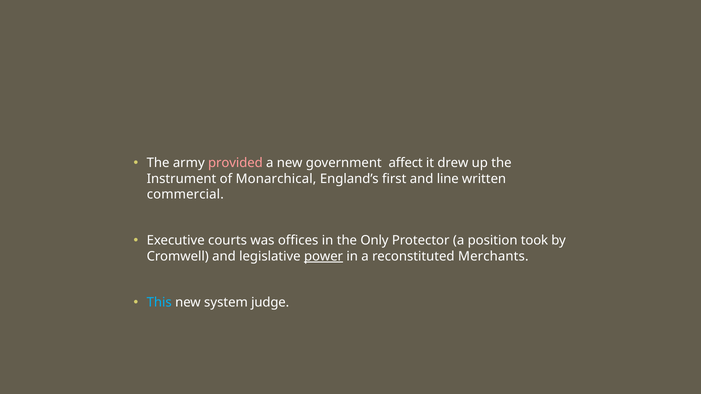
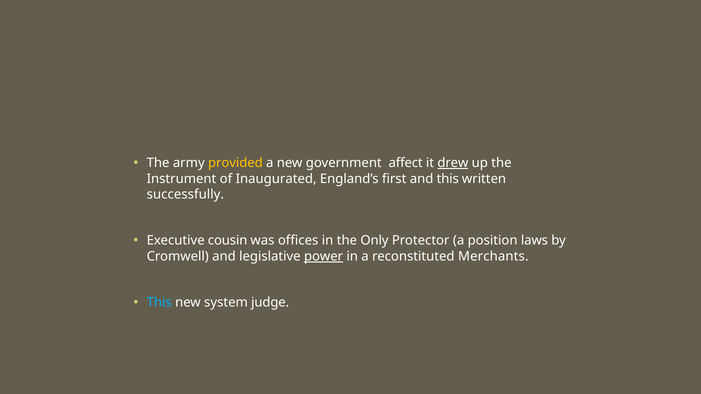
provided colour: pink -> yellow
drew underline: none -> present
Monarchical: Monarchical -> Inaugurated
and line: line -> this
commercial: commercial -> successfully
courts: courts -> cousin
took: took -> laws
